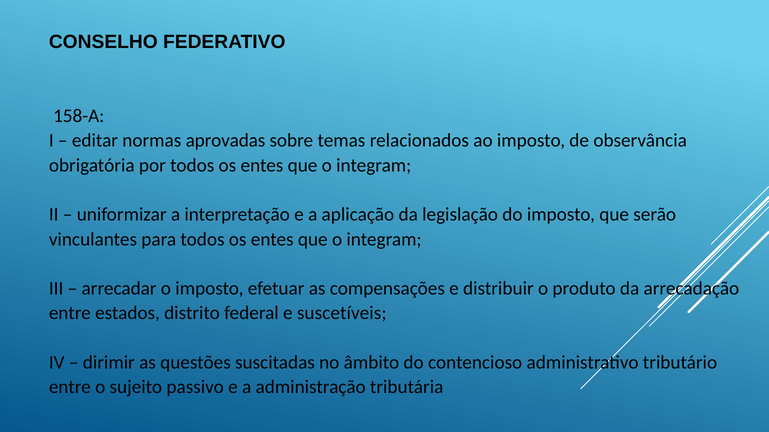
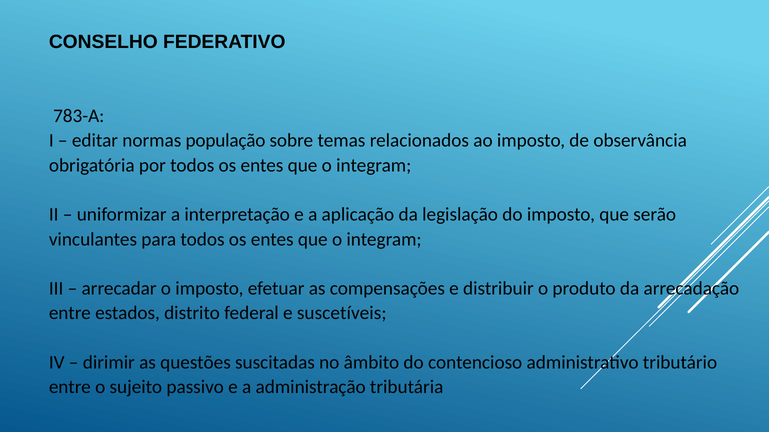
158-A: 158-A -> 783-A
aprovadas: aprovadas -> população
